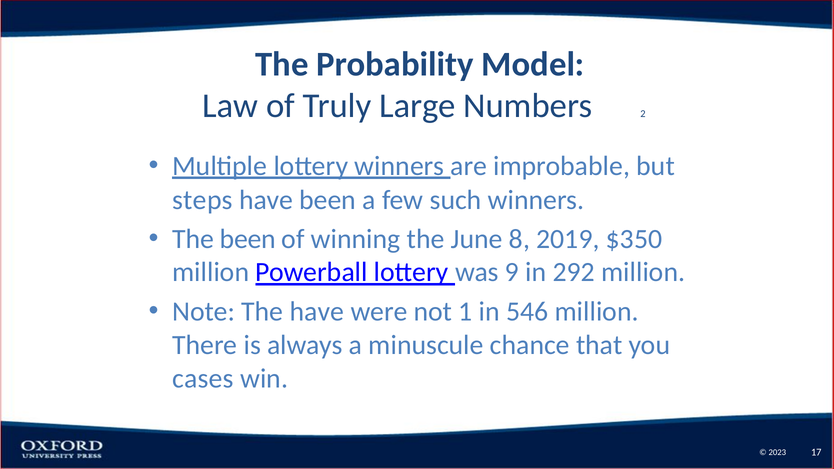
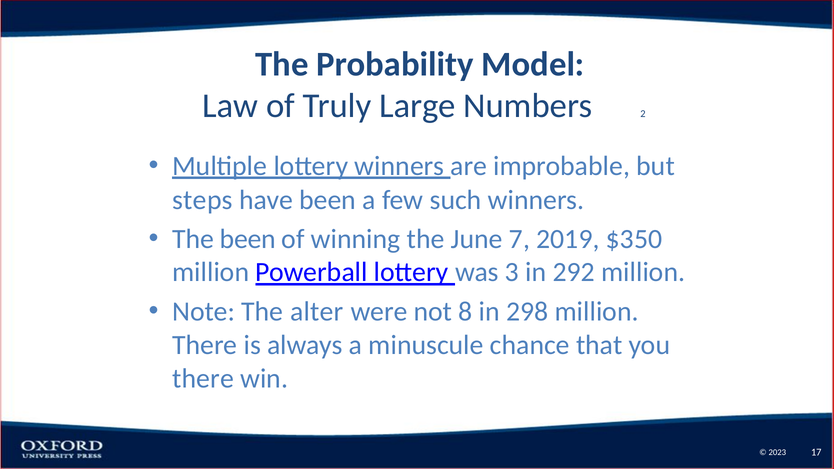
8: 8 -> 7
9: 9 -> 3
The have: have -> alter
1: 1 -> 8
546: 546 -> 298
cases at (203, 379): cases -> there
